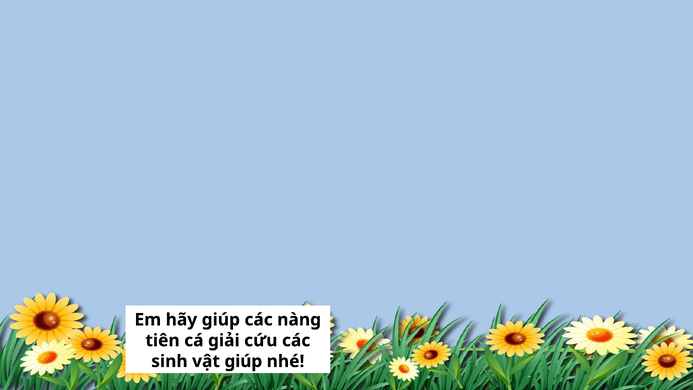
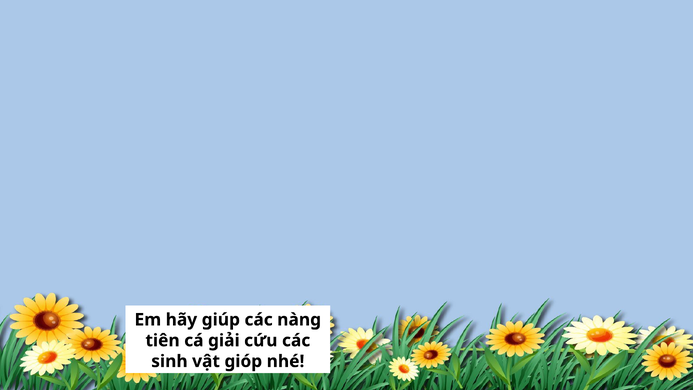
vật giúp: giúp -> gióp
